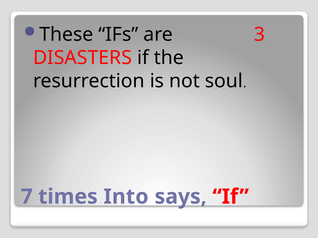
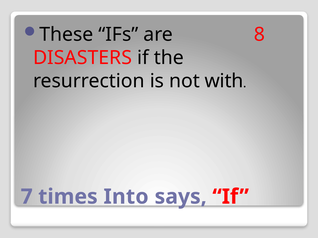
3: 3 -> 8
soul: soul -> with
